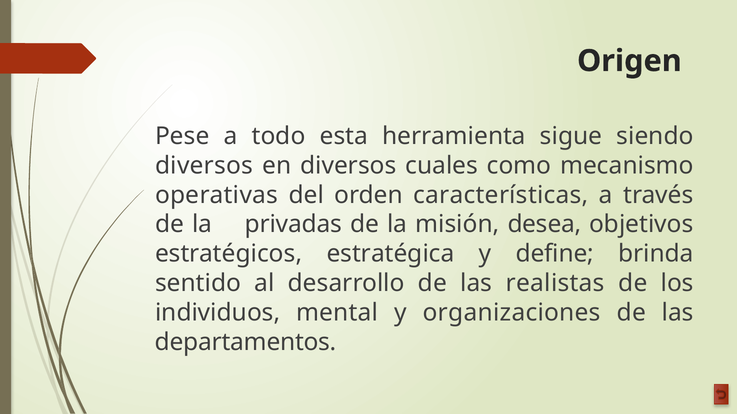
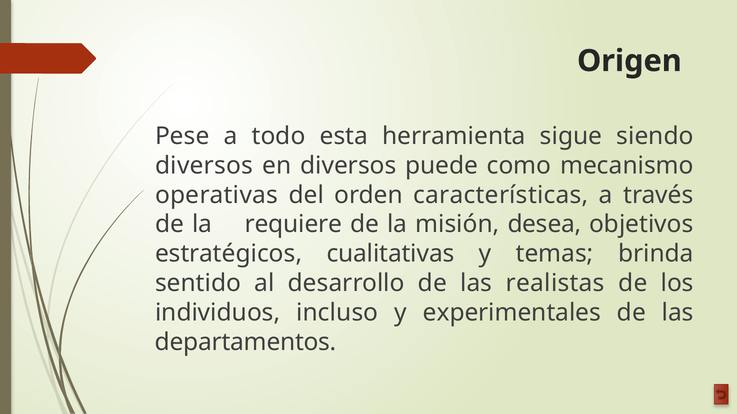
cuales: cuales -> puede
privadas: privadas -> requiere
estratégica: estratégica -> cualitativas
define: define -> temas
mental: mental -> incluso
organizaciones: organizaciones -> experimentales
